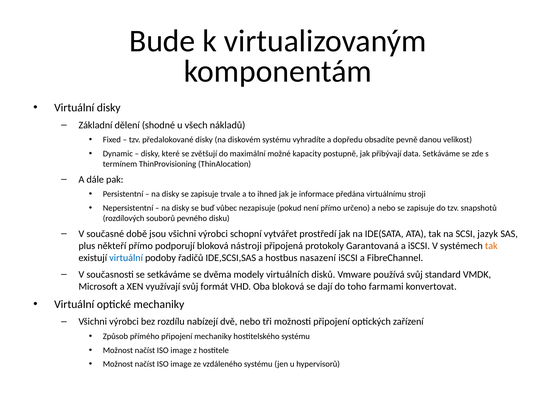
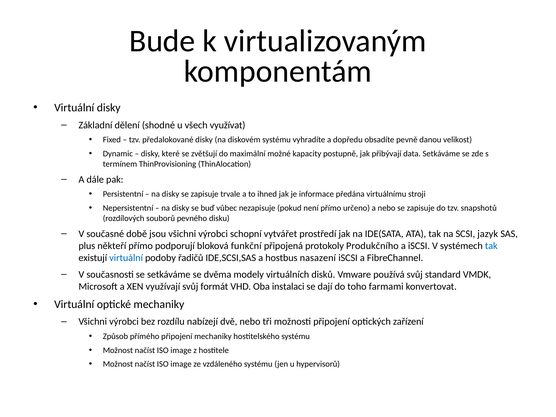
nákladů: nákladů -> využívat
nástroji: nástroji -> funkční
Garantovaná: Garantovaná -> Produkčního
tak at (491, 246) colour: orange -> blue
Oba bloková: bloková -> instalaci
